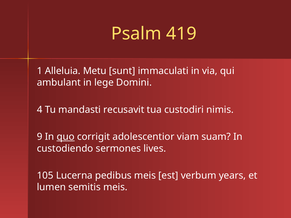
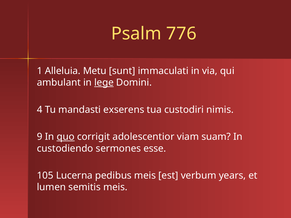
419: 419 -> 776
lege underline: none -> present
recusavit: recusavit -> exserens
lives: lives -> esse
